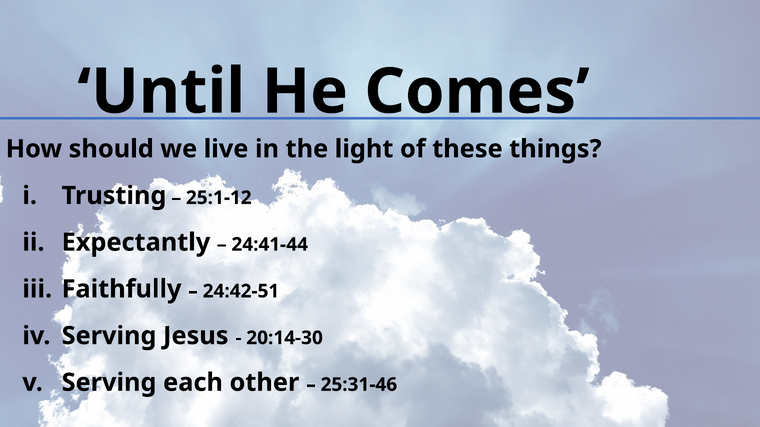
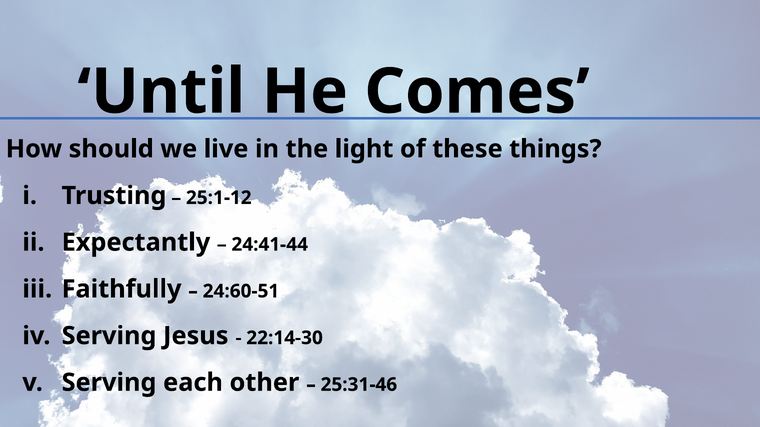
24:42-51: 24:42-51 -> 24:60-51
20:14-30: 20:14-30 -> 22:14-30
